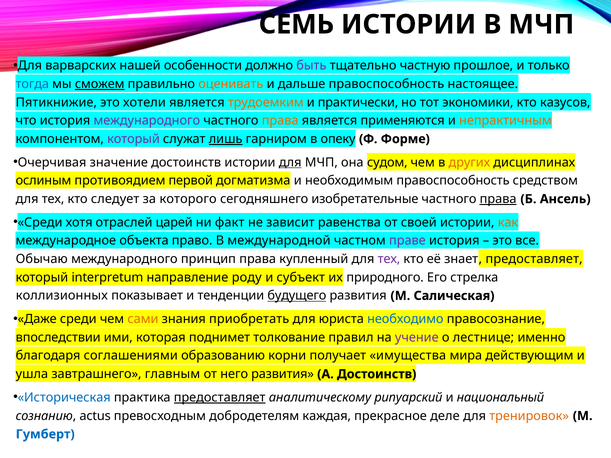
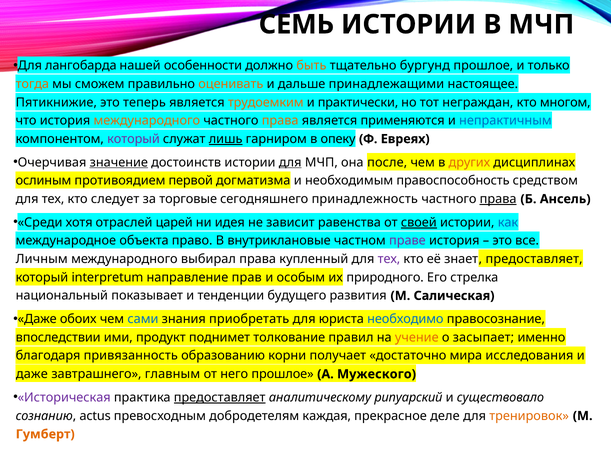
варварских: варварских -> лангобарда
быть colour: purple -> orange
частную: частную -> бургунд
тогда colour: blue -> orange
сможем underline: present -> none
дальше правоспособность: правоспособность -> принадлежащими
хотели: хотели -> теперь
экономики: экономики -> неграждан
казусов: казусов -> многом
международного at (147, 121) colour: purple -> orange
непрактичным colour: orange -> blue
Форме: Форме -> Евреях
значение underline: none -> present
судом: судом -> после
которого: которого -> торговые
изобретательные: изобретательные -> принадлежность
факт: факт -> идея
своей underline: none -> present
как colour: orange -> blue
международной: международной -> внутриклановые
Обычаю: Обычаю -> Личным
принцип: принцип -> выбирал
роду: роду -> прав
субъект: субъект -> особым
коллизионных: коллизионных -> национальный
будущего underline: present -> none
Даже среди: среди -> обоих
сами colour: orange -> blue
которая: которая -> продукт
учение colour: purple -> orange
лестнице: лестнице -> засыпает
соглашениями: соглашениями -> привязанность
имущества: имущества -> достаточно
действующим: действующим -> исследования
ушла at (32, 374): ушла -> даже
него развития: развития -> прошлое
А Достоинств: Достоинств -> Мужеского
Историческая colour: blue -> purple
национальный: национальный -> существовало
Гумберт colour: blue -> orange
